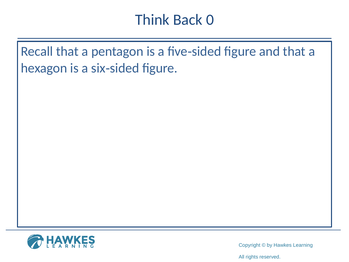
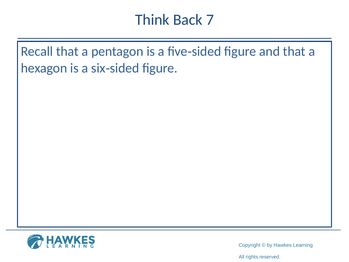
0: 0 -> 7
